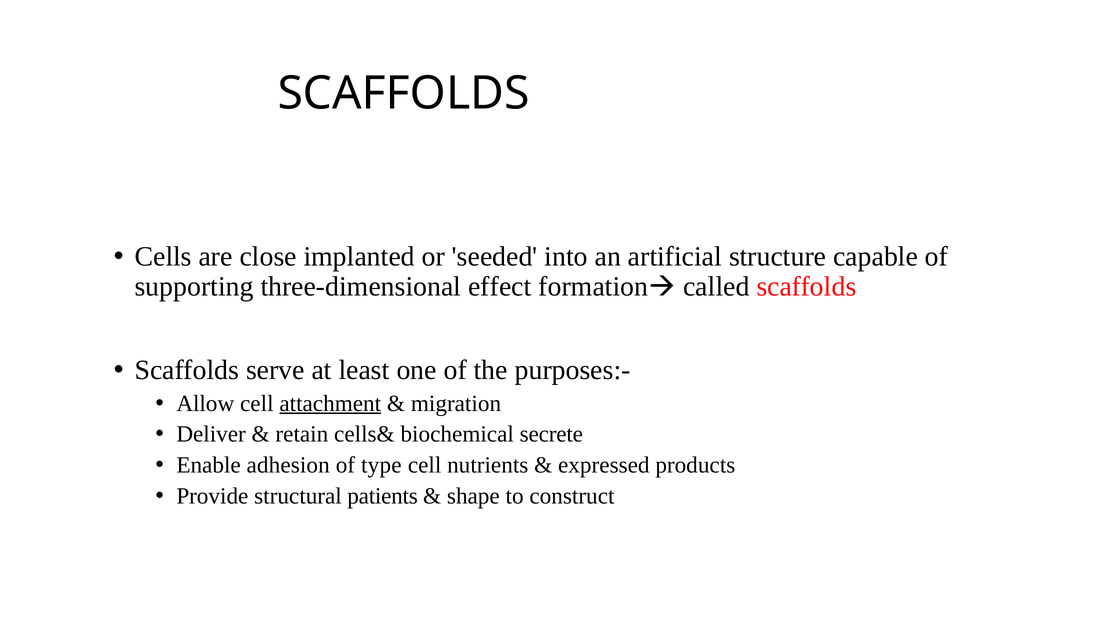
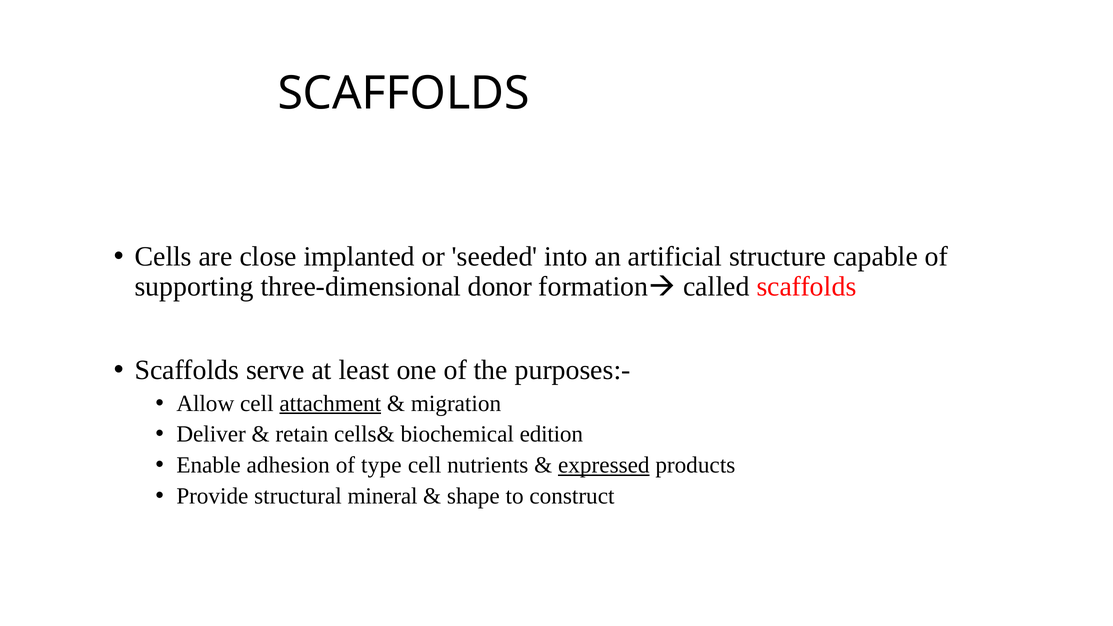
effect: effect -> donor
secrete: secrete -> edition
expressed underline: none -> present
patients: patients -> mineral
